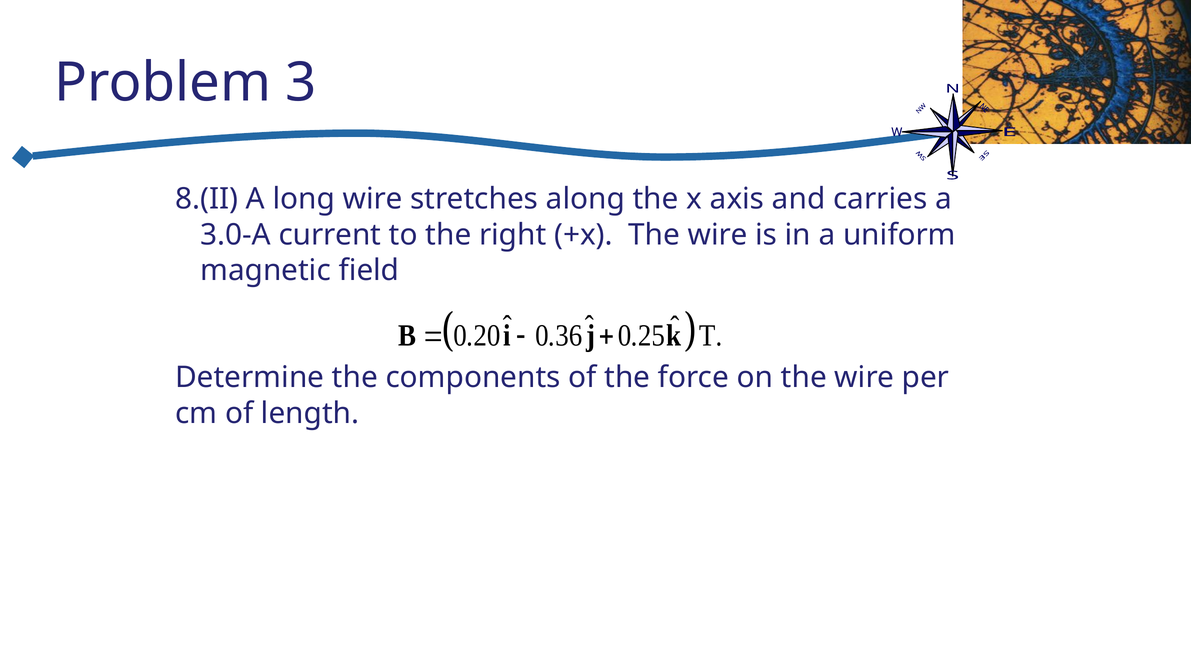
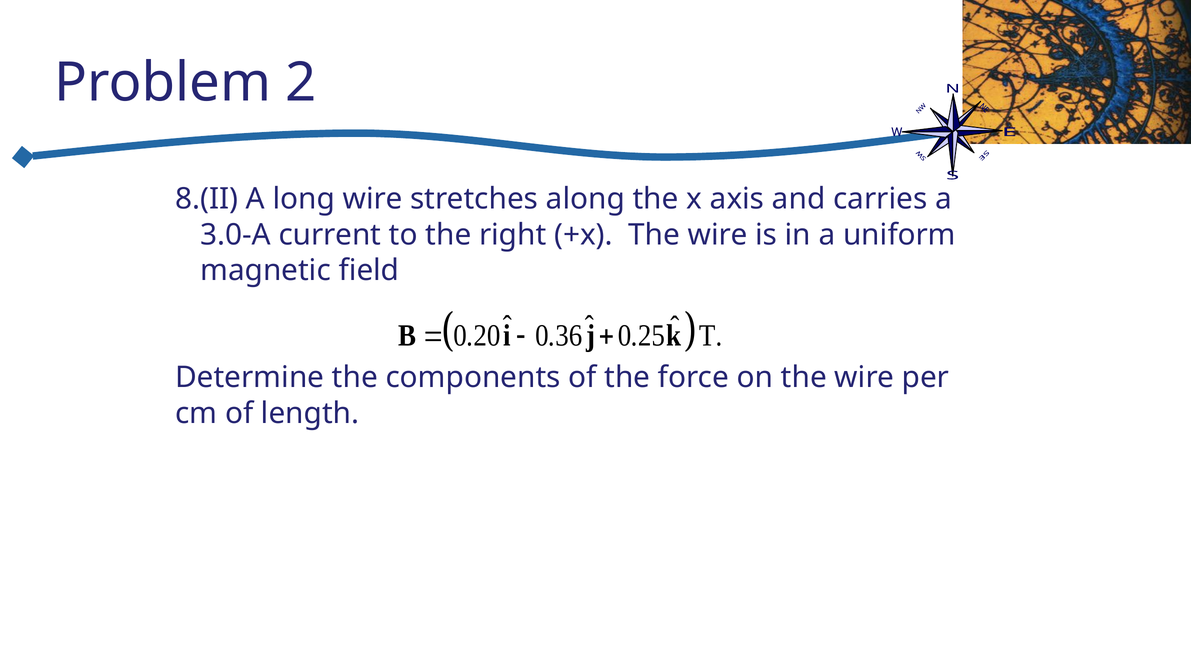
3: 3 -> 2
